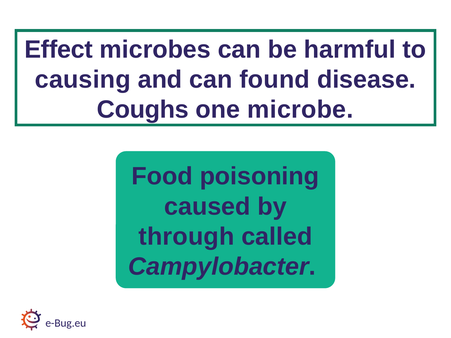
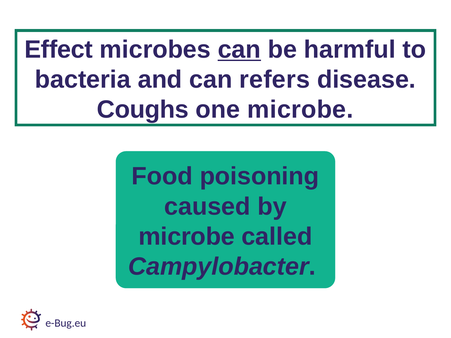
can at (239, 50) underline: none -> present
causing: causing -> bacteria
found: found -> refers
through at (186, 237): through -> microbe
